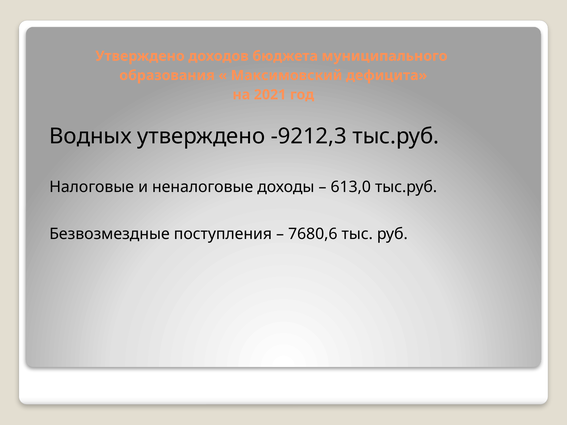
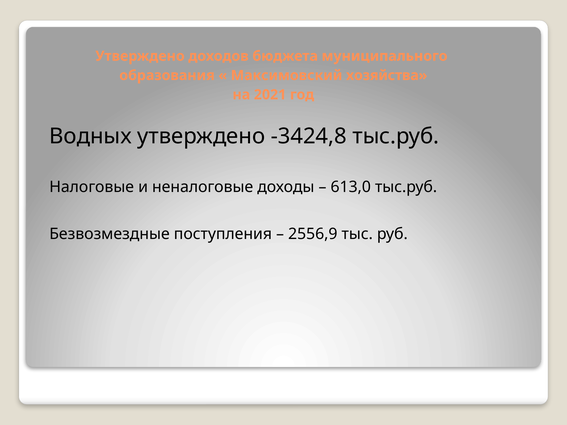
дефицита: дефицита -> хозяйства
-9212,3: -9212,3 -> -3424,8
7680,6: 7680,6 -> 2556,9
